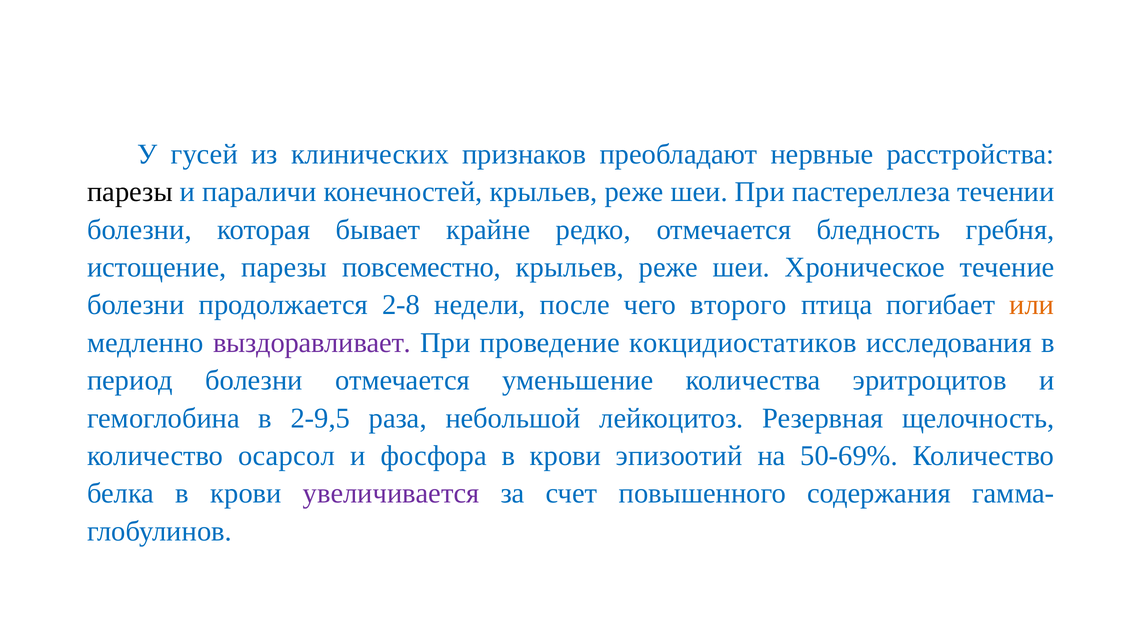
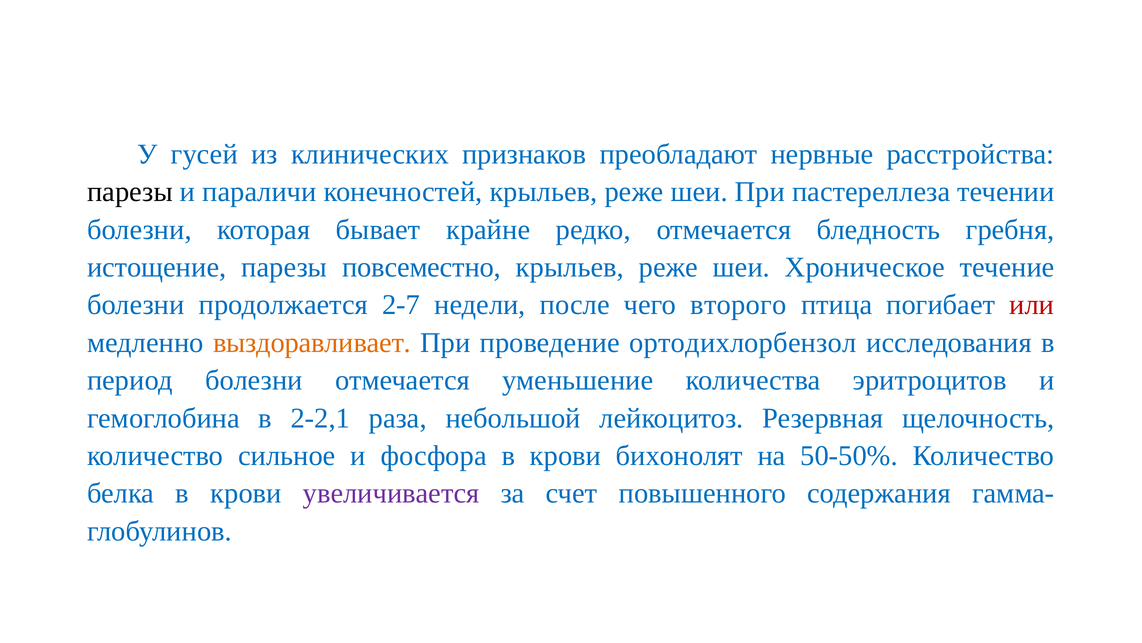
2-8: 2-8 -> 2-7
или colour: orange -> red
выздоравливает colour: purple -> orange
кокцидиостатиков: кокцидиостатиков -> ортодихлорбензол
2-9,5: 2-9,5 -> 2-2,1
осарсол: осарсол -> сильное
эпизоотий: эпизоотий -> бихонолят
50-69%: 50-69% -> 50-50%
